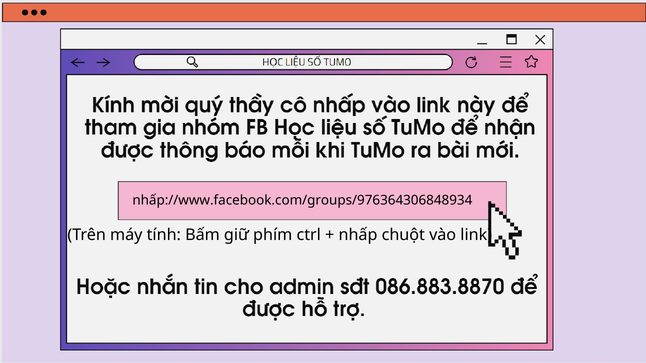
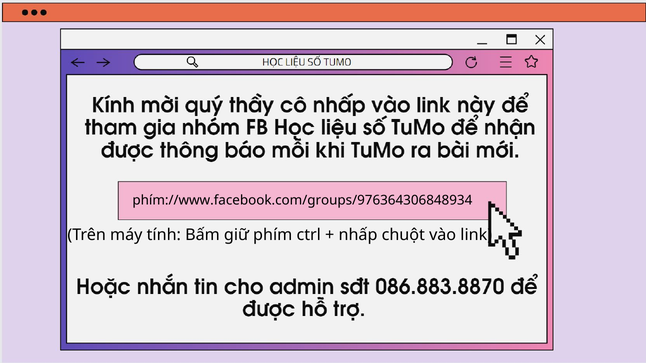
nhấp://www.facebook.com/groups/976364306848934: nhấp://www.facebook.com/groups/976364306848934 -> phím://www.facebook.com/groups/976364306848934
